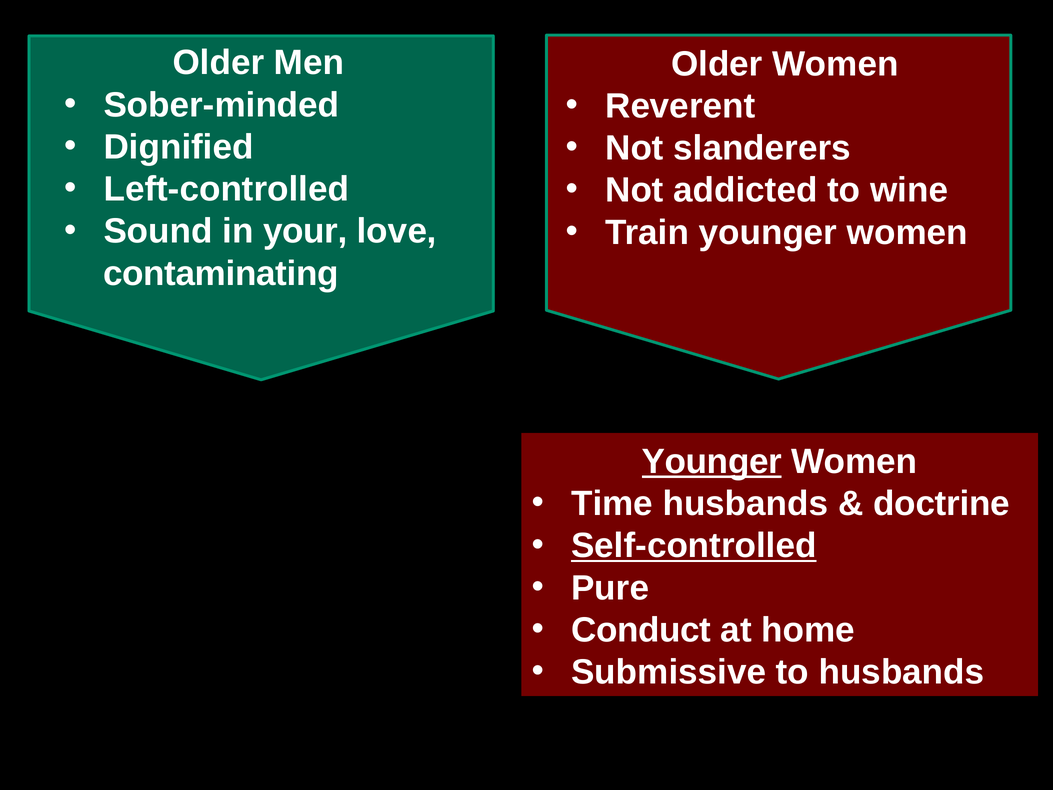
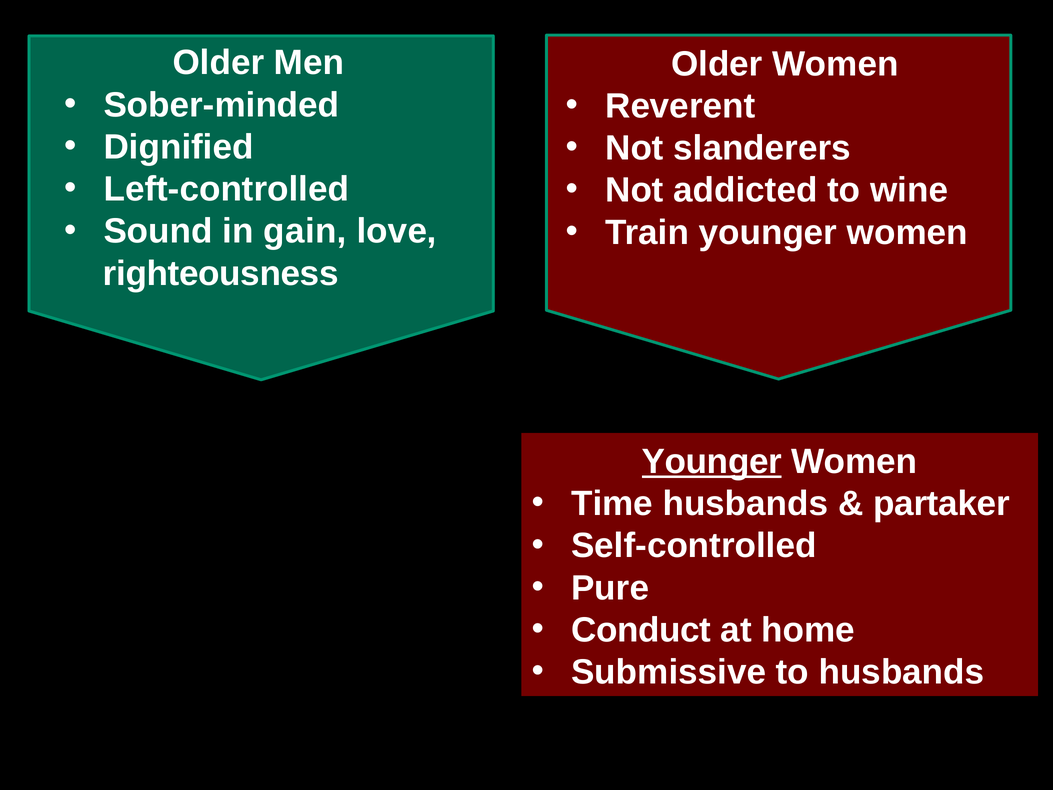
your: your -> gain
contaminating: contaminating -> righteousness
doctrine: doctrine -> partaker
Self-controlled underline: present -> none
